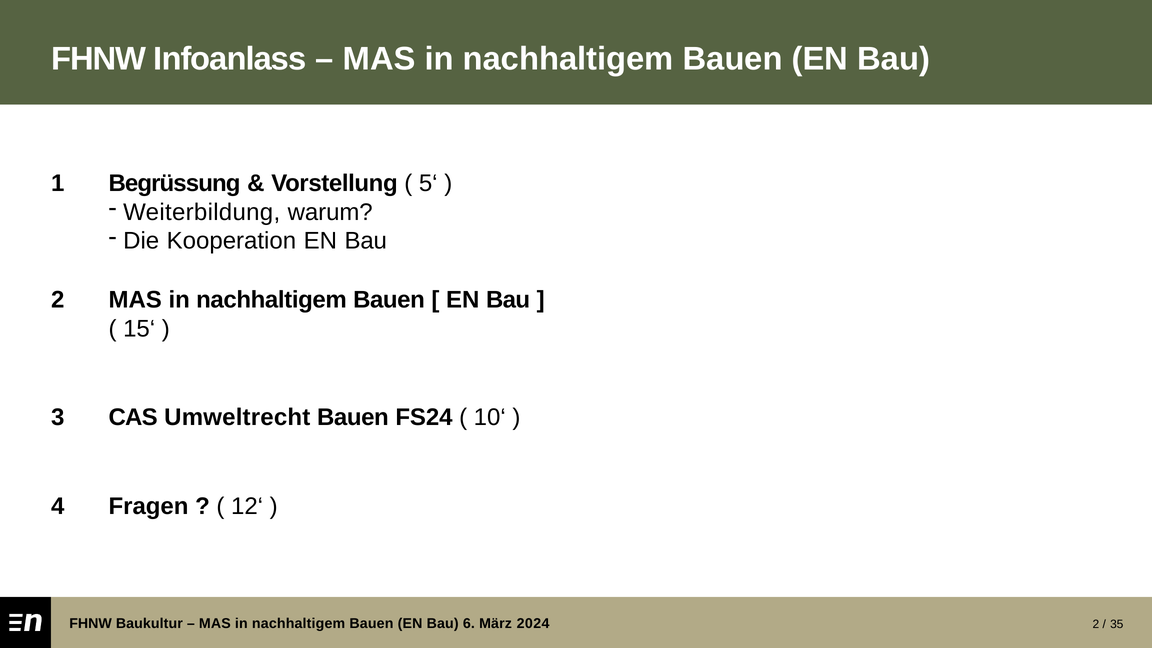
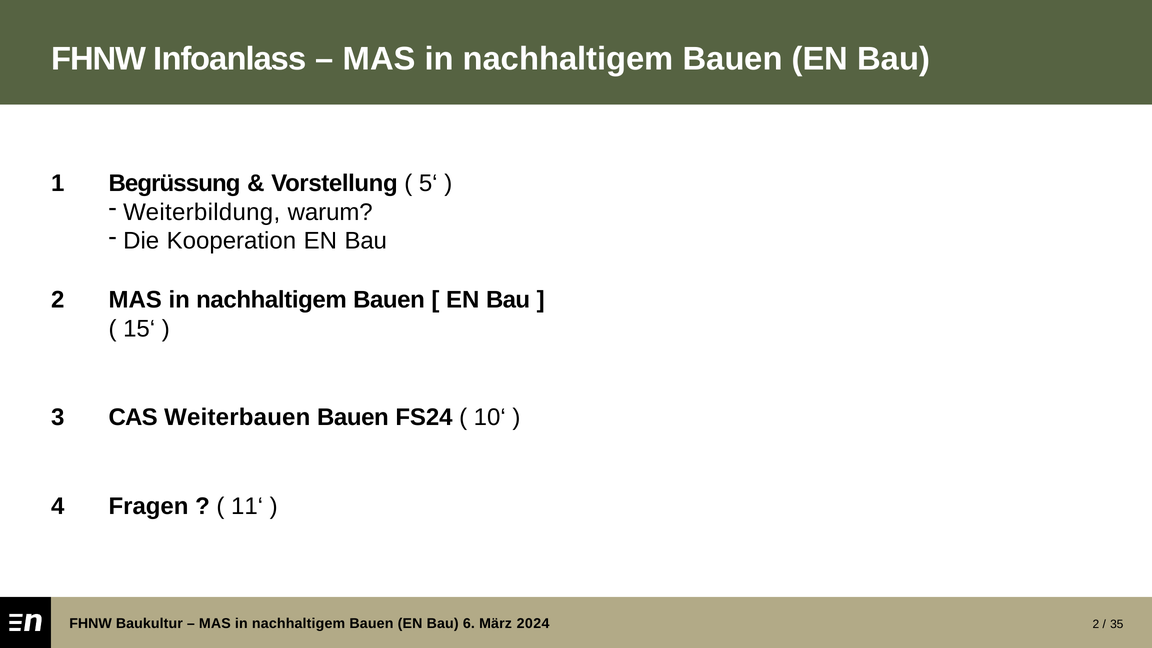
Umweltrecht: Umweltrecht -> Weiterbauen
12‘: 12‘ -> 11‘
